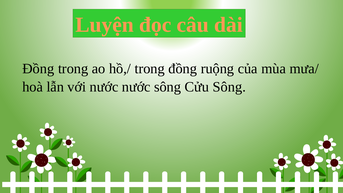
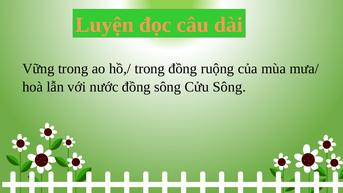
Đồng at (38, 69): Đồng -> Vững
nước nước: nước -> đồng
